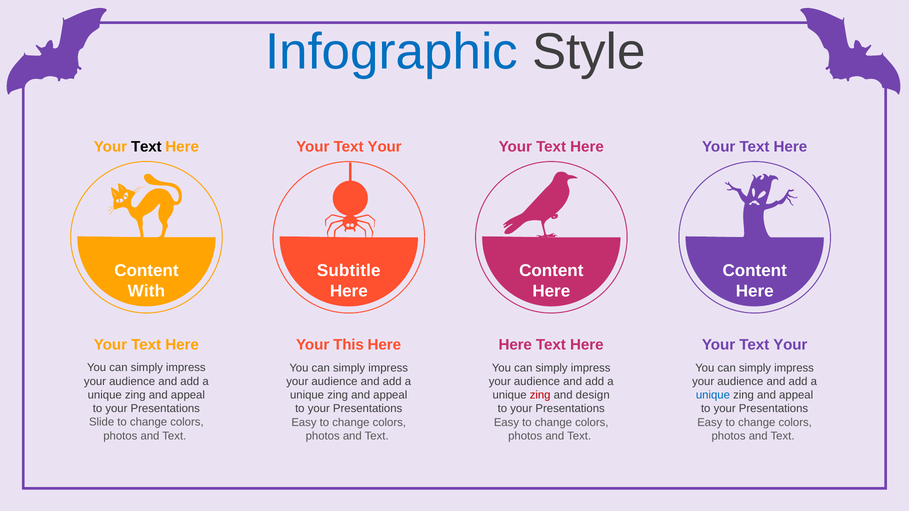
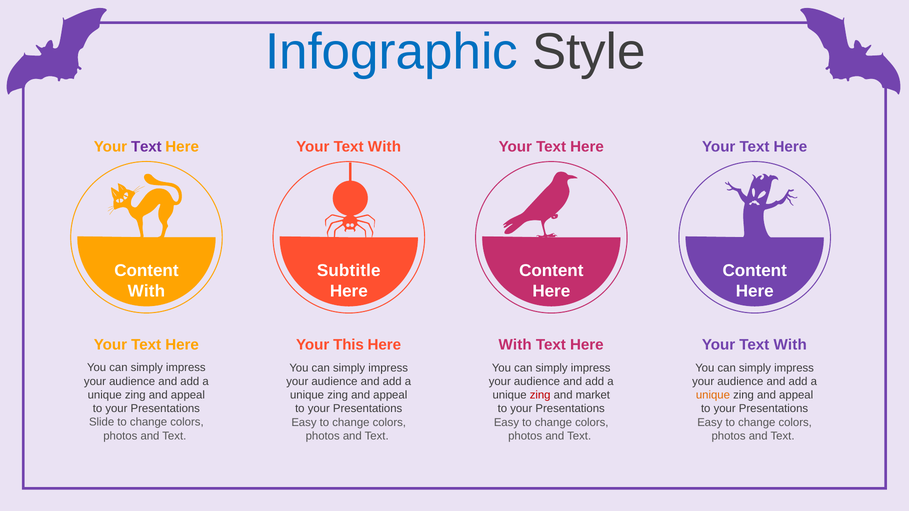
Text at (146, 147) colour: black -> purple
Your at (385, 147): Your -> With
Here at (515, 345): Here -> With
Your at (790, 345): Your -> With
design: design -> market
unique at (713, 395) colour: blue -> orange
